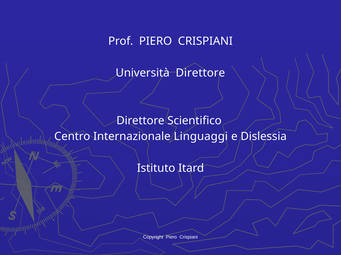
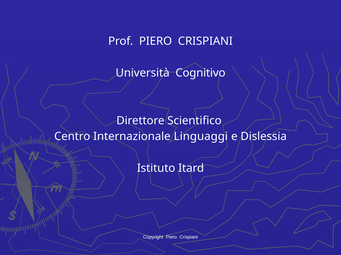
Università Direttore: Direttore -> Cognitivo
